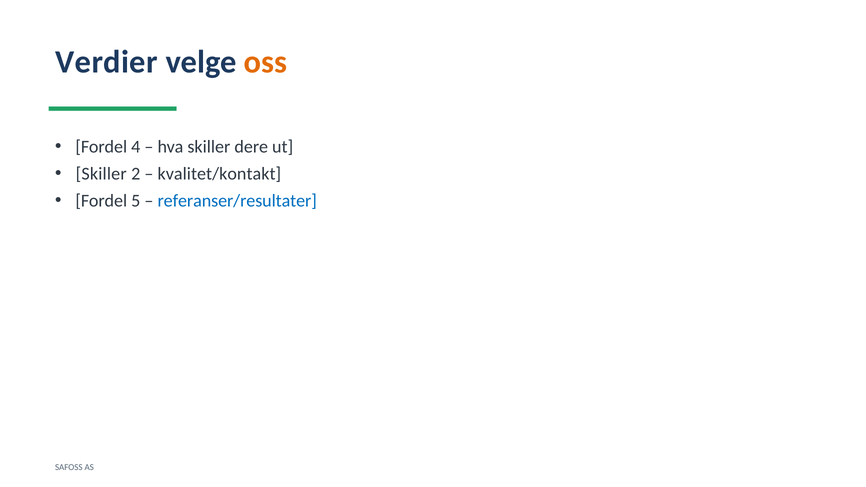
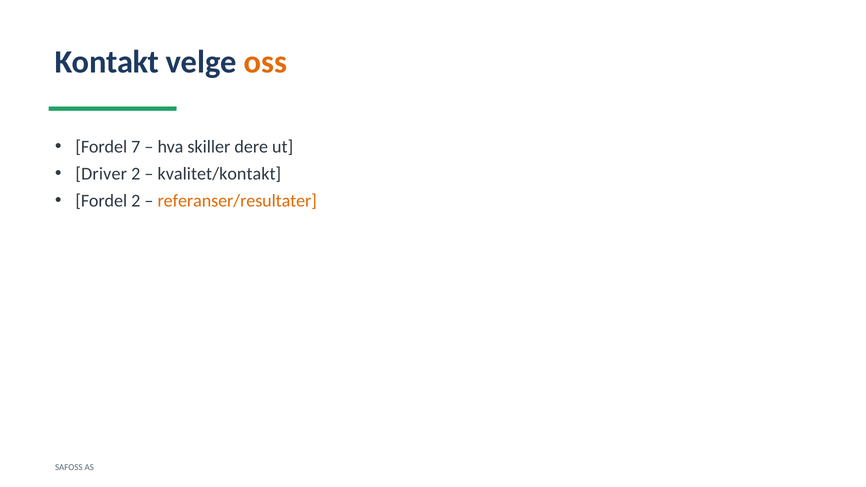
Verdier: Verdier -> Kontakt
4: 4 -> 7
Skiller at (101, 174): Skiller -> Driver
Fordel 5: 5 -> 2
referanser/resultater colour: blue -> orange
